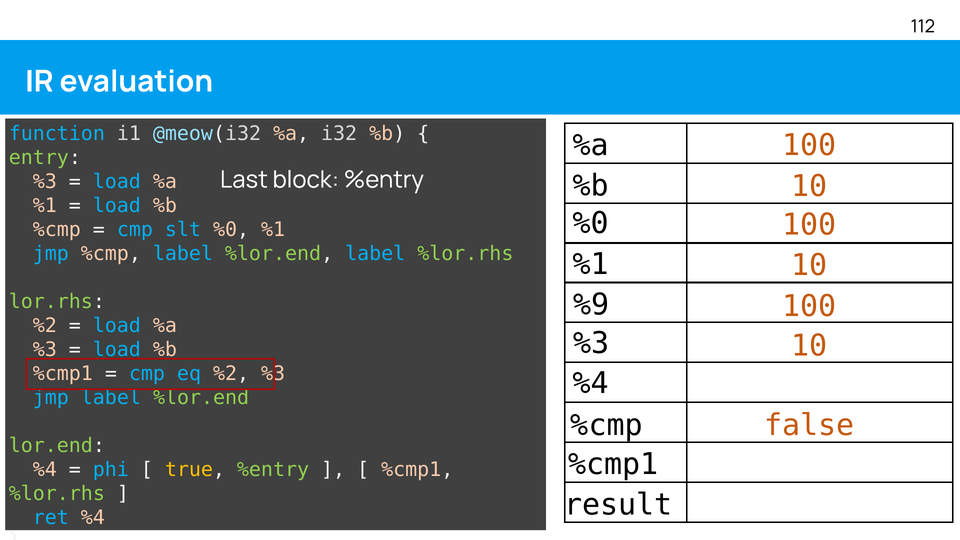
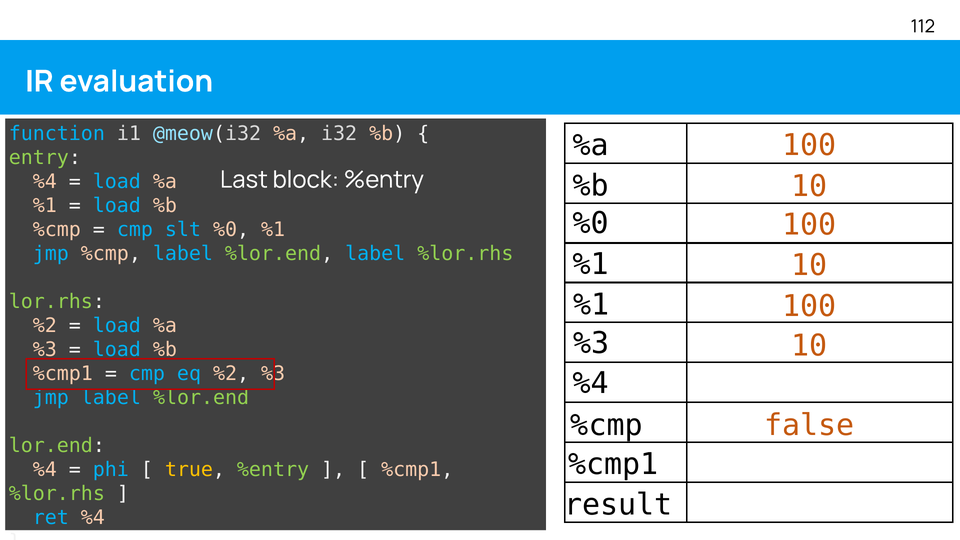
%3 at (45, 182): %3 -> %4
%9 at (591, 305): %9 -> %1
